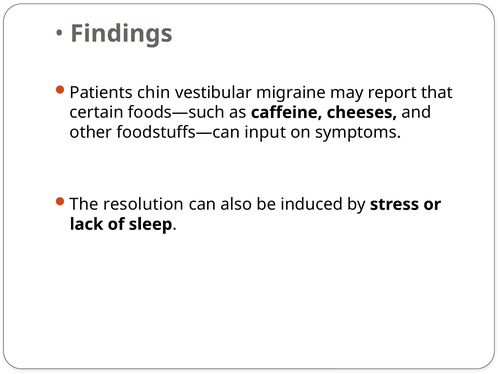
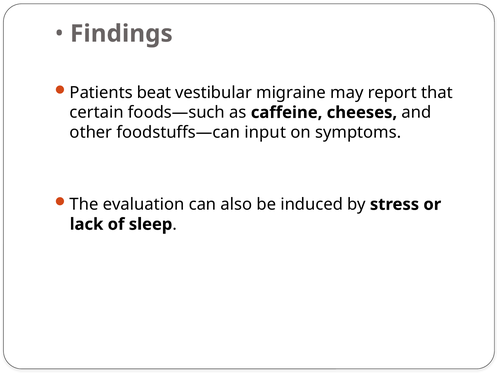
chin: chin -> beat
resolution: resolution -> evaluation
